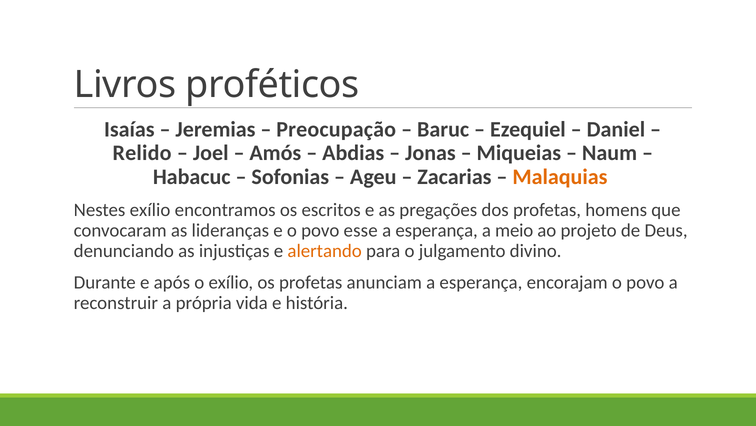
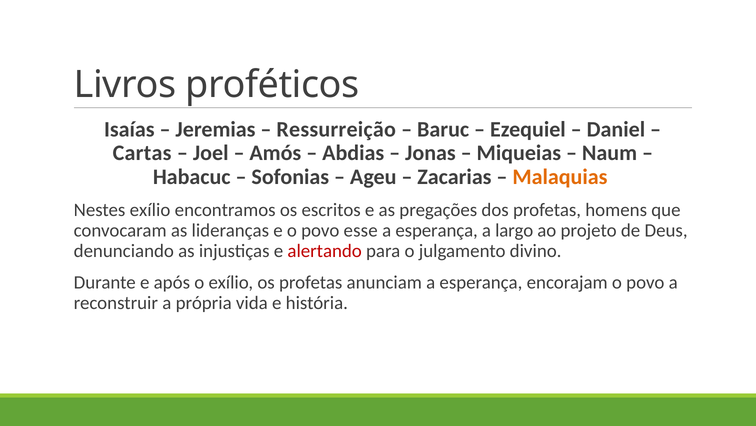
Preocupação: Preocupação -> Ressurreição
Relido: Relido -> Cartas
meio: meio -> largo
alertando colour: orange -> red
